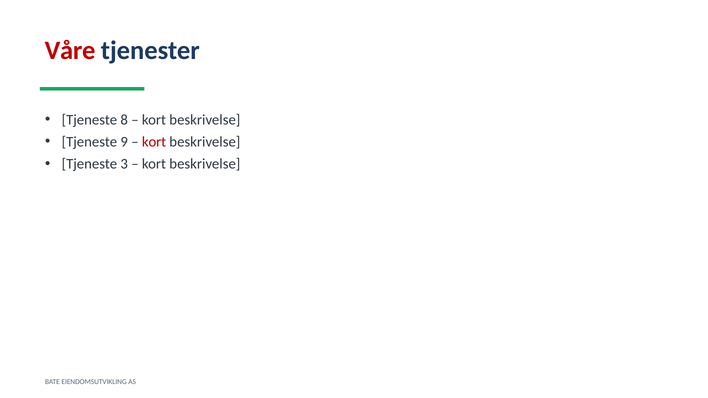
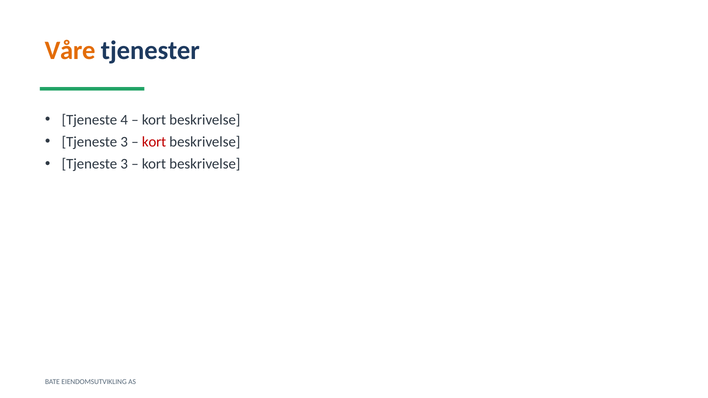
Våre colour: red -> orange
8: 8 -> 4
9 at (124, 142): 9 -> 3
